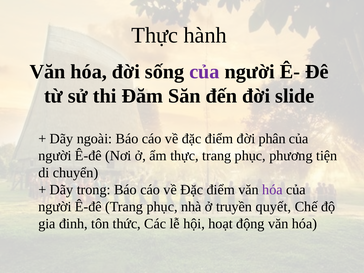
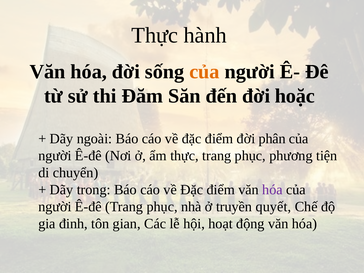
của at (204, 72) colour: purple -> orange
slide: slide -> hoặc
thức: thức -> gian
